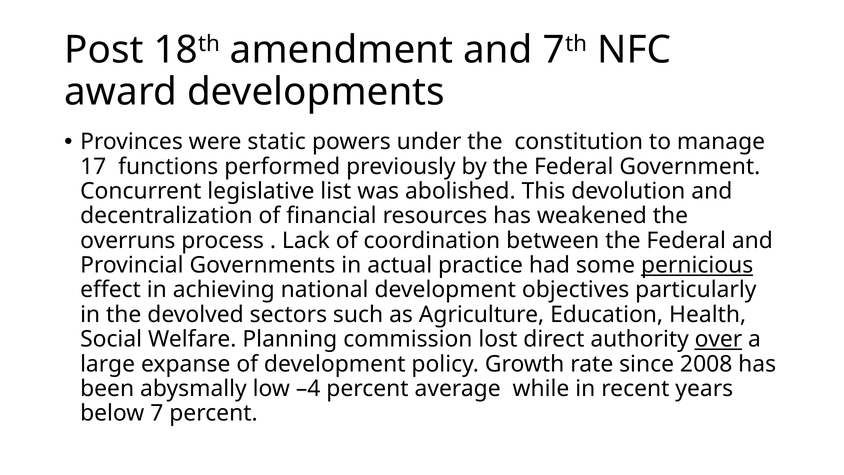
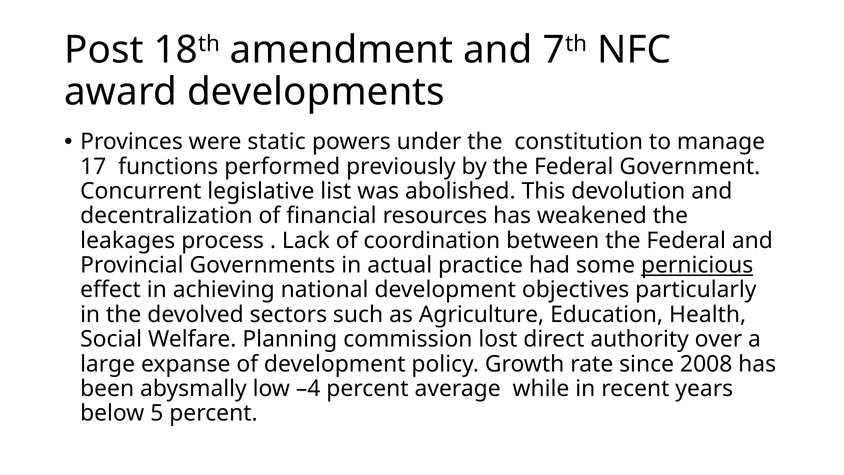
overruns: overruns -> leakages
over underline: present -> none
7: 7 -> 5
